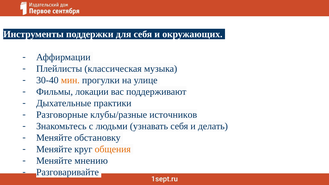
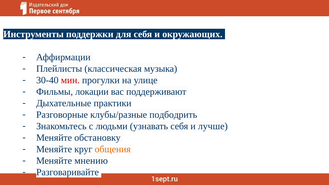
мин colour: orange -> red
источников: источников -> подбодрить
делать: делать -> лучше
